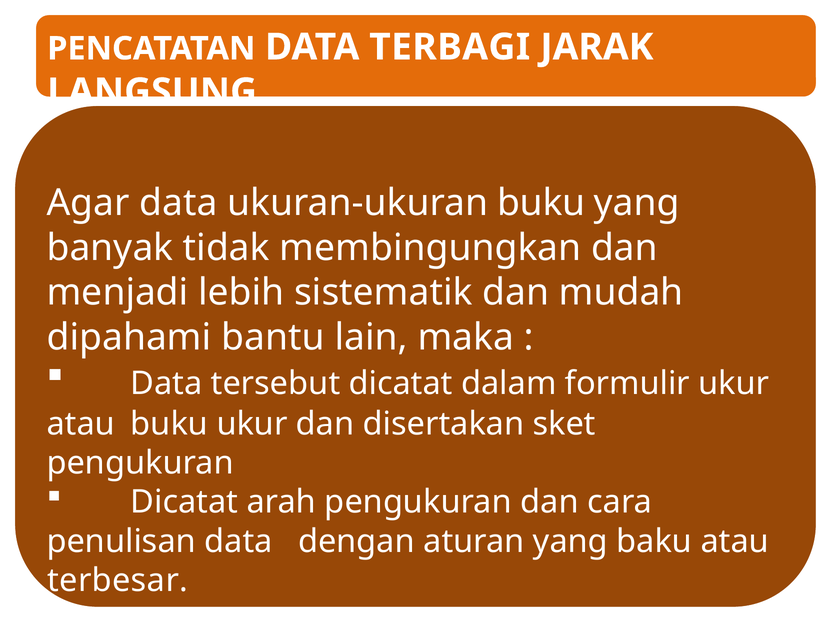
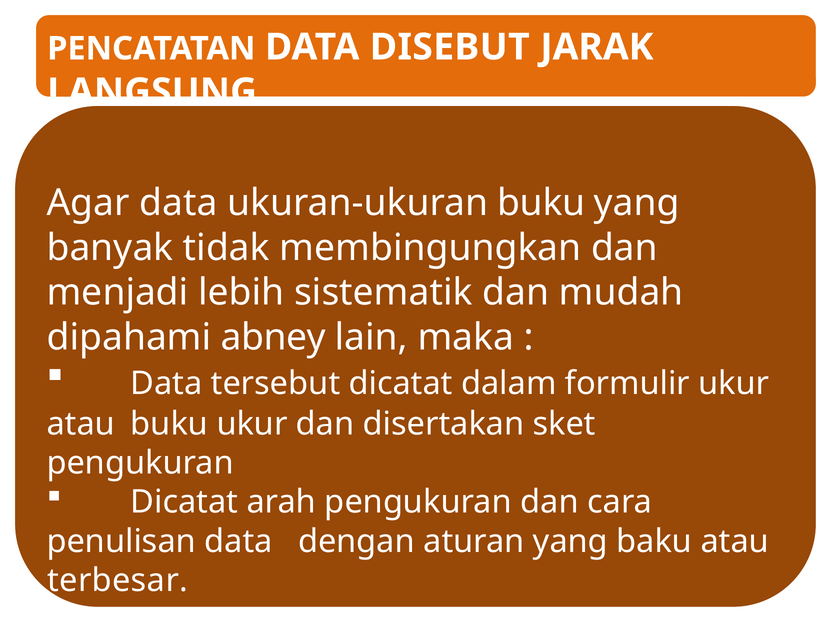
TERBAGI: TERBAGI -> DISEBUT
bantu: bantu -> abney
